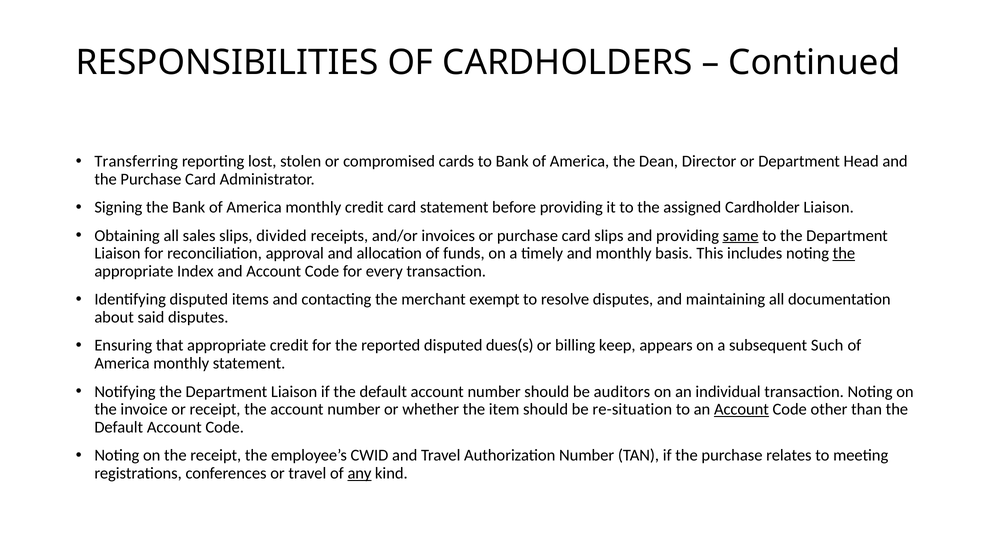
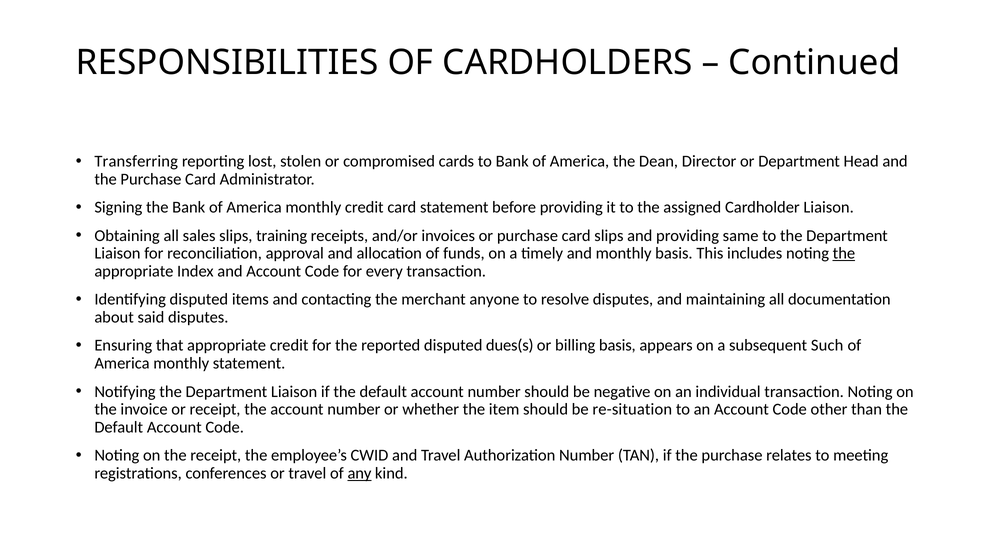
divided: divided -> training
same underline: present -> none
exempt: exempt -> anyone
billing keep: keep -> basis
auditors: auditors -> negative
Account at (741, 409) underline: present -> none
